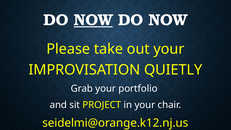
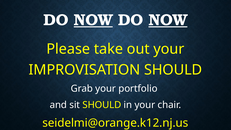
NOW at (168, 20) underline: none -> present
IMPROVISATION QUIETLY: QUIETLY -> SHOULD
sit PROJECT: PROJECT -> SHOULD
